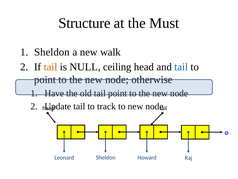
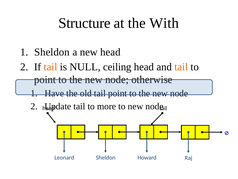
Must: Must -> With
new walk: walk -> head
tail at (181, 67) colour: blue -> orange
track: track -> more
